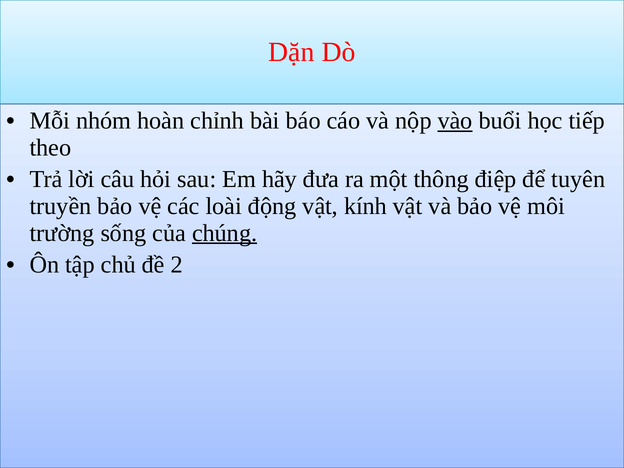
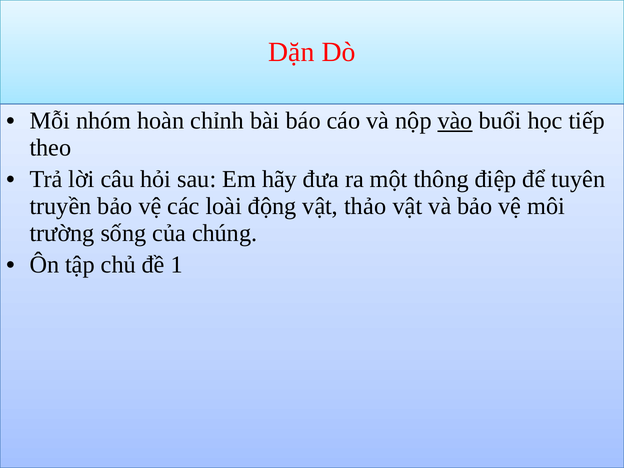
kính: kính -> thảo
chúng underline: present -> none
2: 2 -> 1
